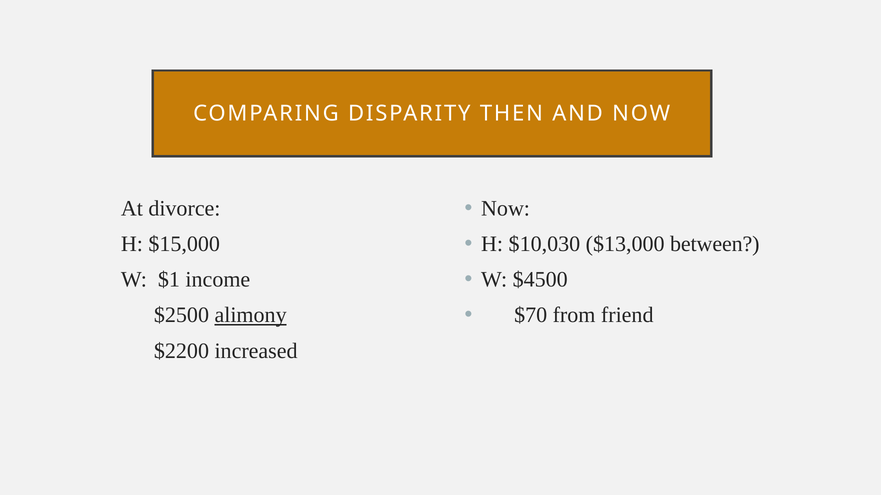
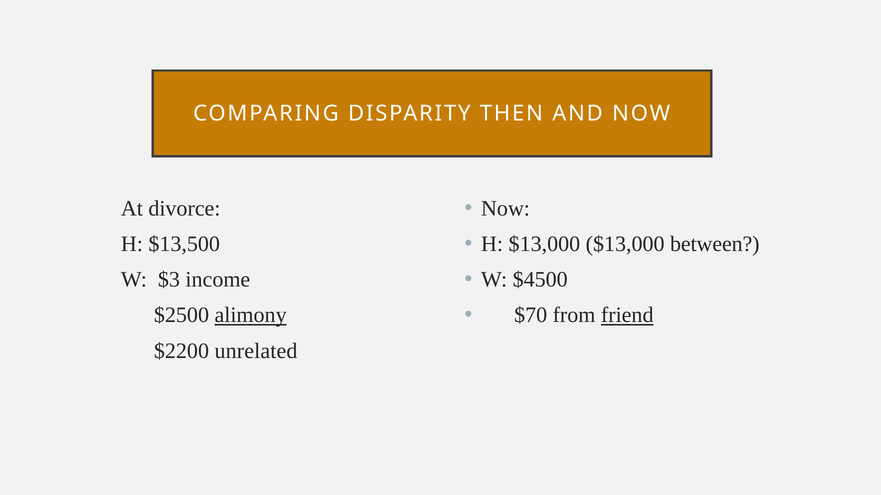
H $10,030: $10,030 -> $13,000
$15,000: $15,000 -> $13,500
$1: $1 -> $3
friend underline: none -> present
increased: increased -> unrelated
